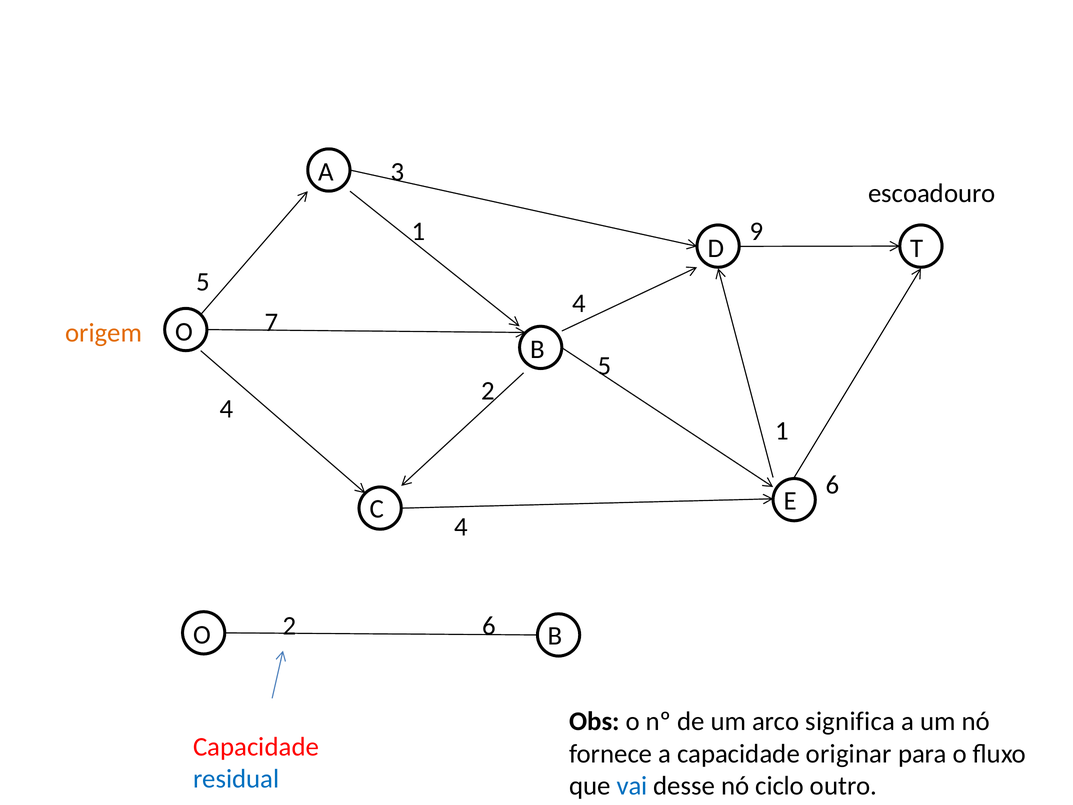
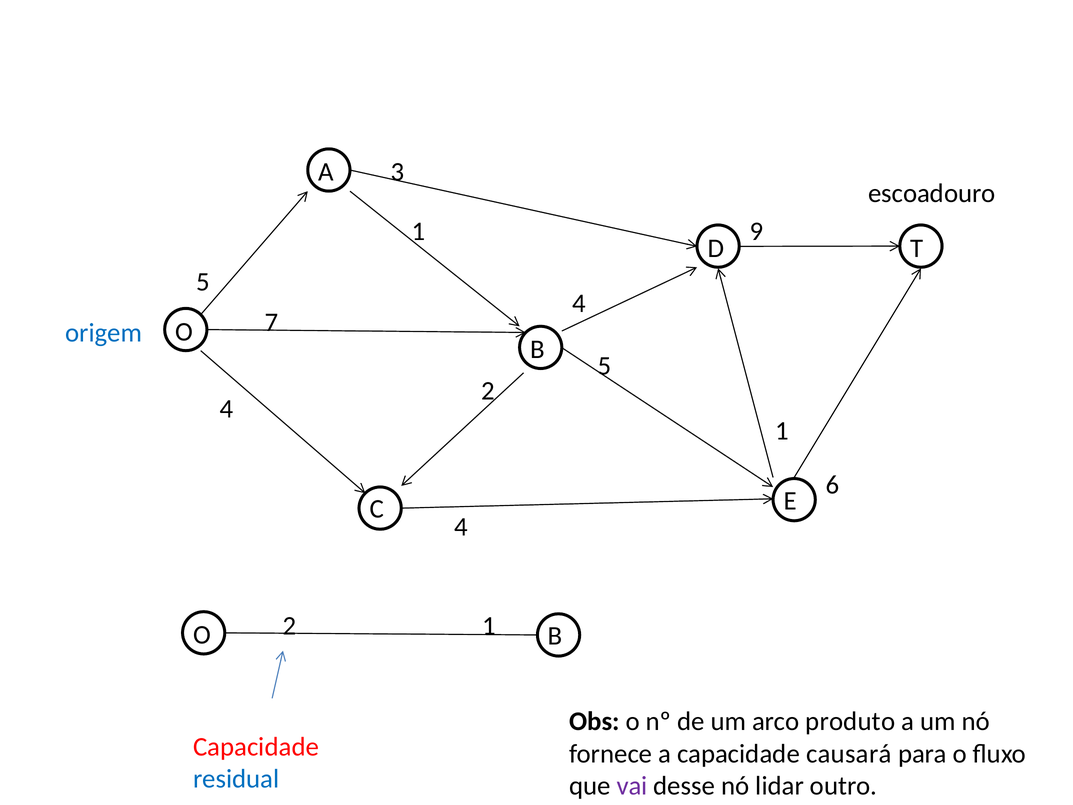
origem colour: orange -> blue
2 6: 6 -> 1
significa: significa -> produto
originar: originar -> causará
vai colour: blue -> purple
ciclo: ciclo -> lidar
